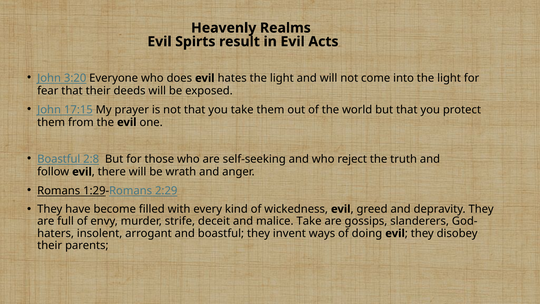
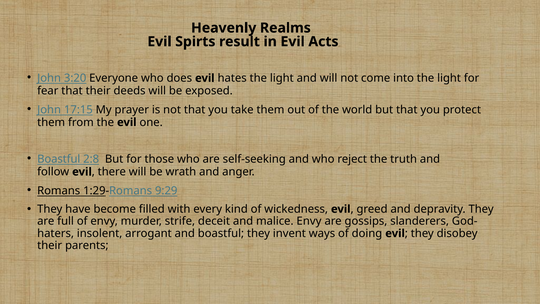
2:29: 2:29 -> 9:29
malice Take: Take -> Envy
